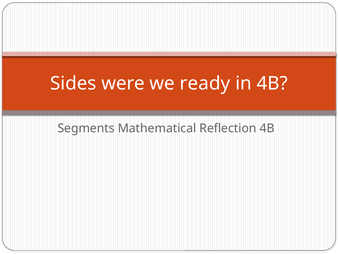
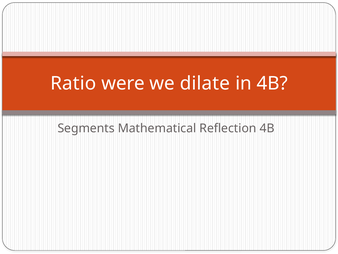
Sides: Sides -> Ratio
ready: ready -> dilate
